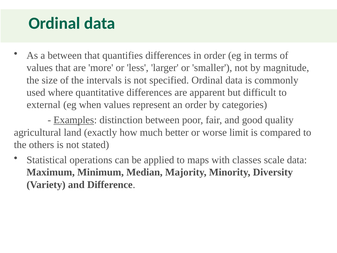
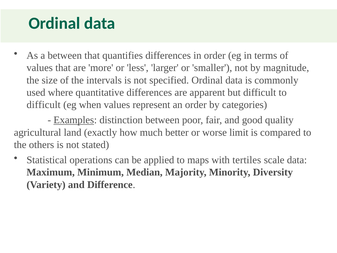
external at (44, 105): external -> difficult
classes: classes -> tertiles
